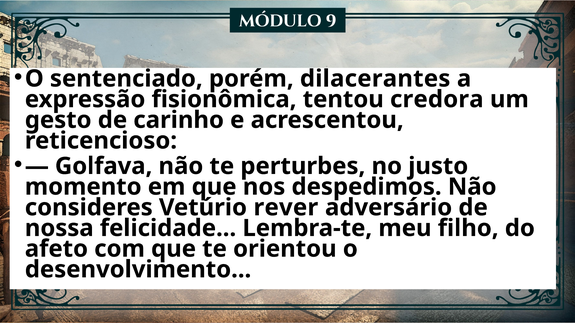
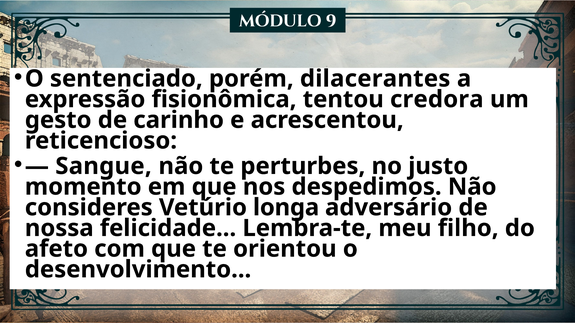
Golfava: Golfava -> Sangue
rever: rever -> longa
